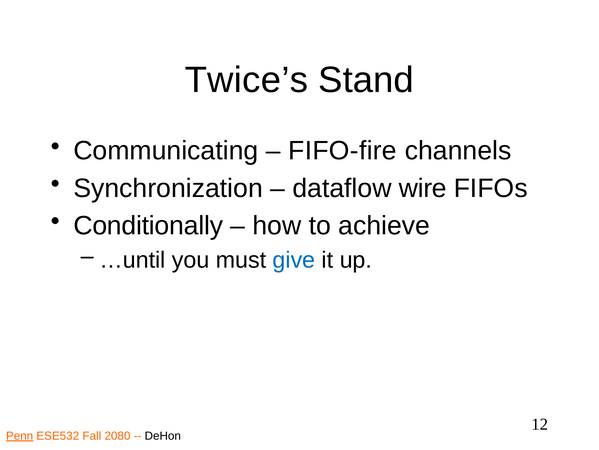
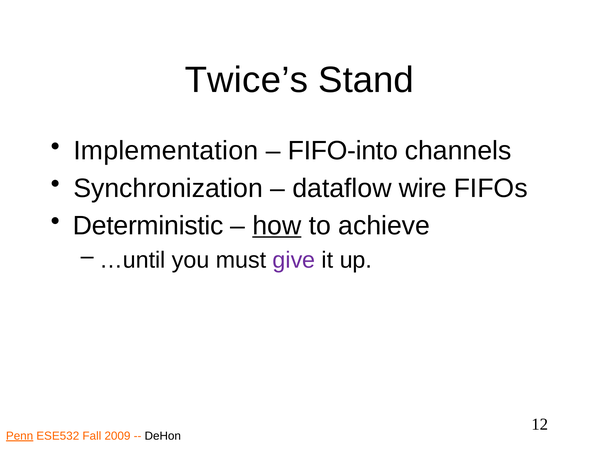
Communicating: Communicating -> Implementation
FIFO-fire: FIFO-fire -> FIFO-into
Conditionally: Conditionally -> Deterministic
how underline: none -> present
give colour: blue -> purple
2080: 2080 -> 2009
